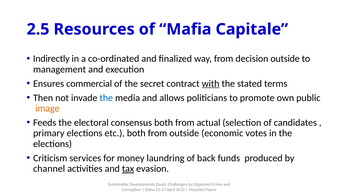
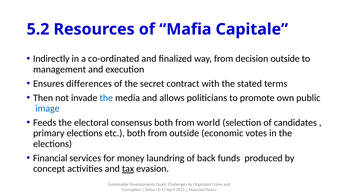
2.5: 2.5 -> 5.2
commercial: commercial -> differences
with underline: present -> none
image colour: orange -> blue
actual: actual -> world
Criticism: Criticism -> Financial
channel: channel -> concept
